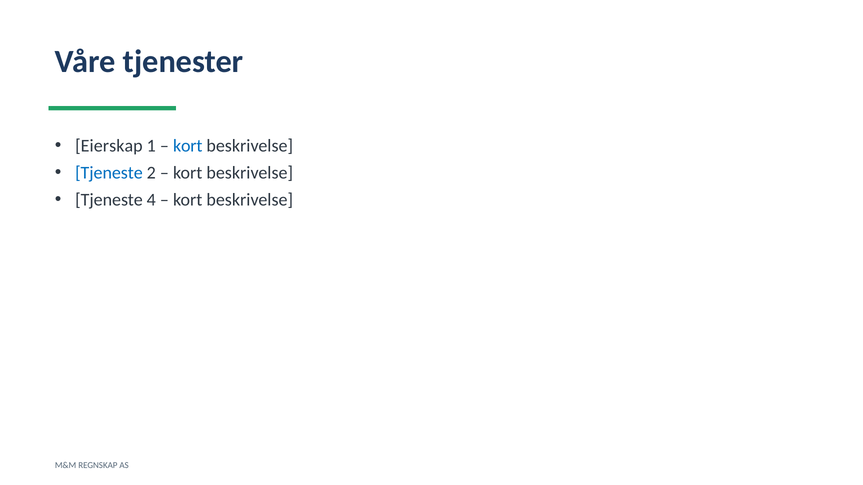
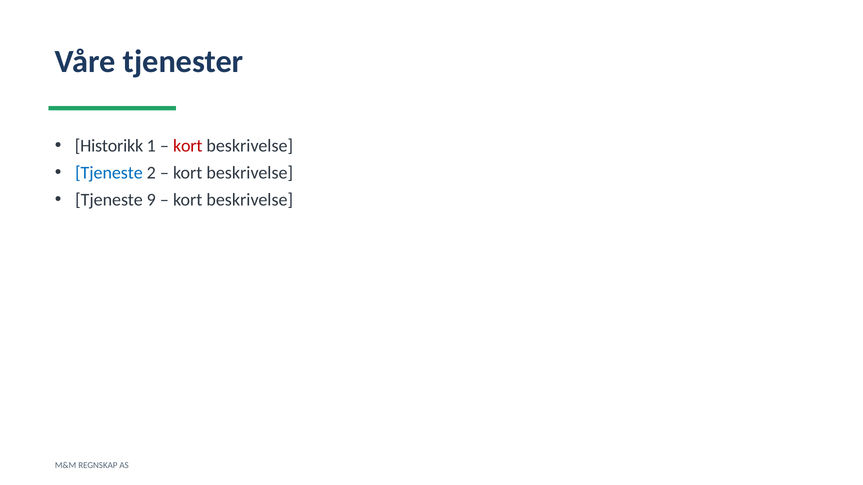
Eierskap: Eierskap -> Historikk
kort at (188, 146) colour: blue -> red
4: 4 -> 9
